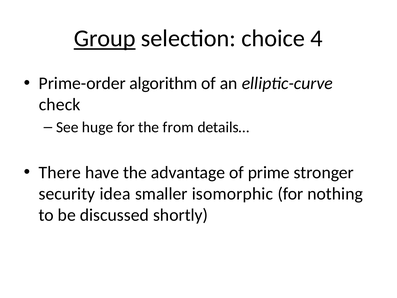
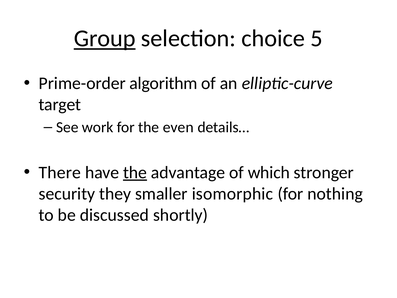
4: 4 -> 5
check: check -> target
huge: huge -> work
from: from -> even
the at (135, 172) underline: none -> present
prime: prime -> which
idea: idea -> they
